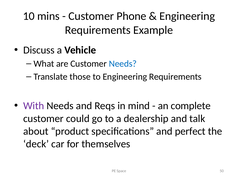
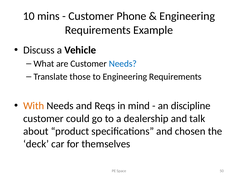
With colour: purple -> orange
complete: complete -> discipline
perfect: perfect -> chosen
